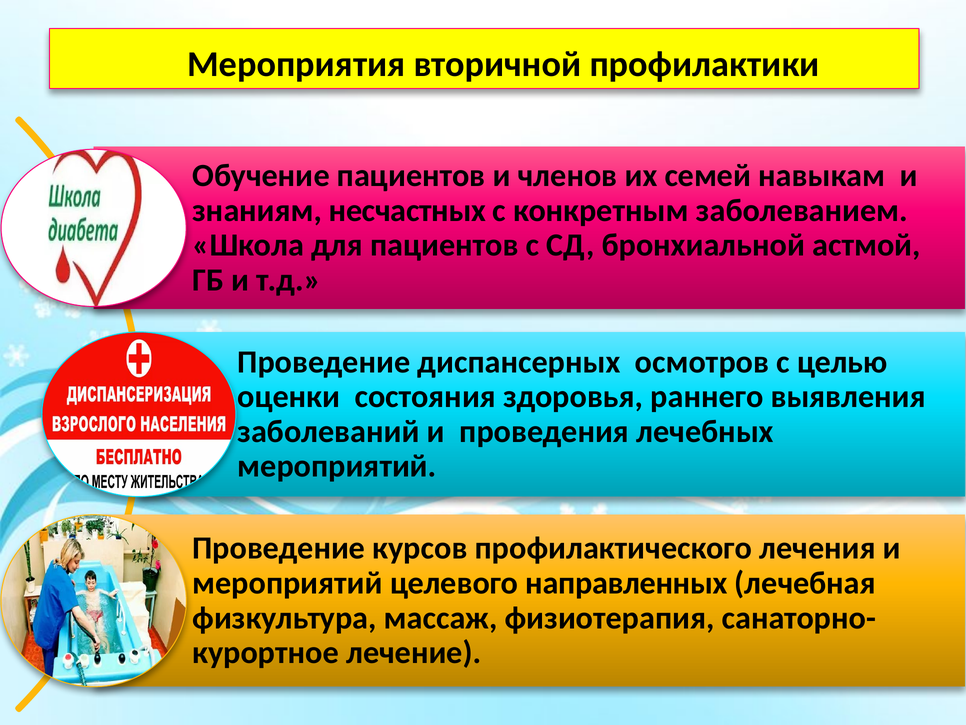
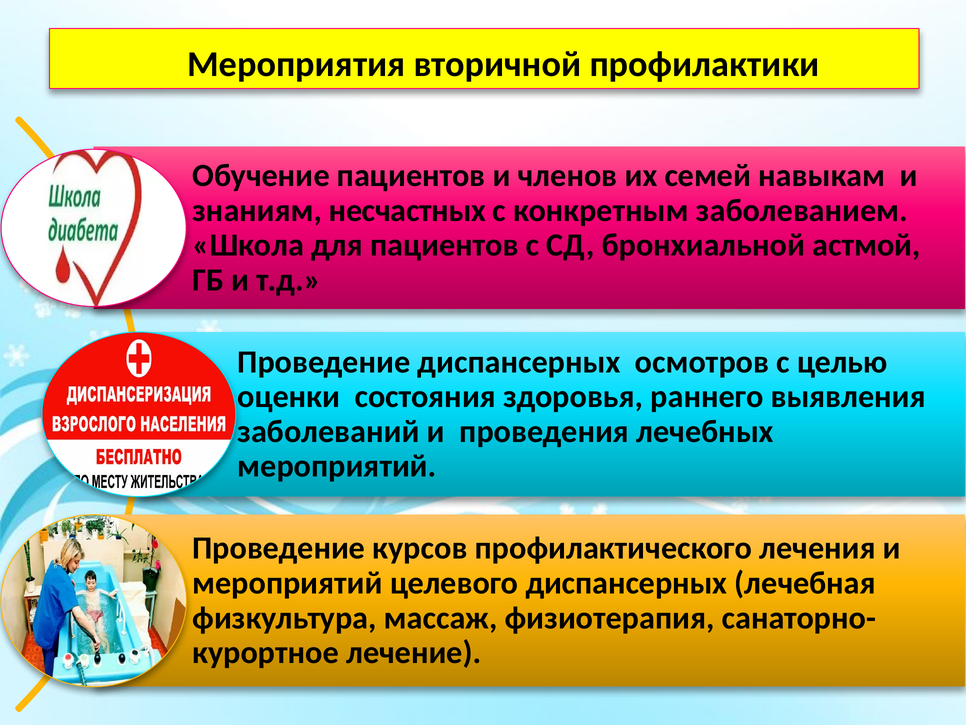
целевого направленных: направленных -> диспансерных
